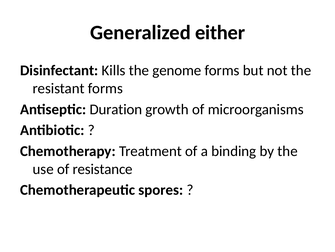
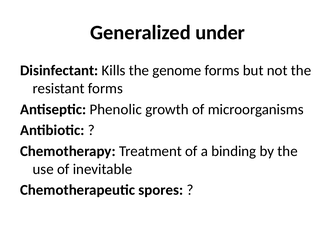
either: either -> under
Duration: Duration -> Phenolic
resistance: resistance -> inevitable
